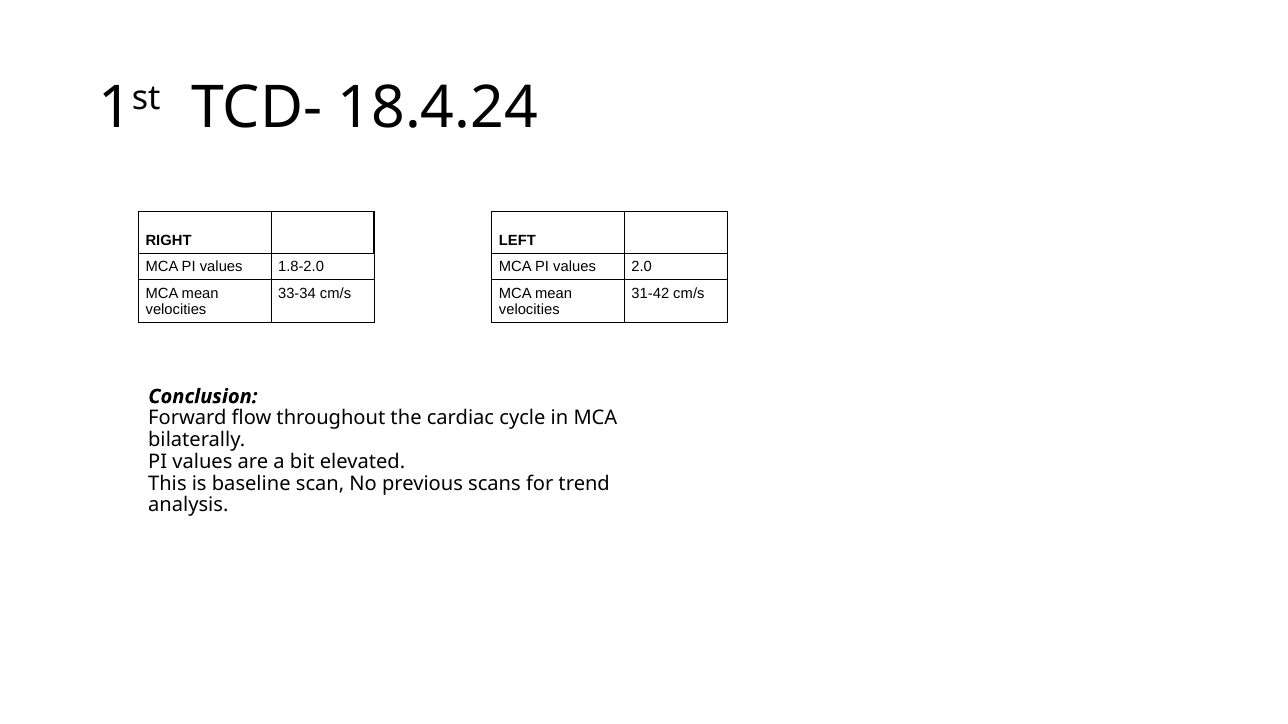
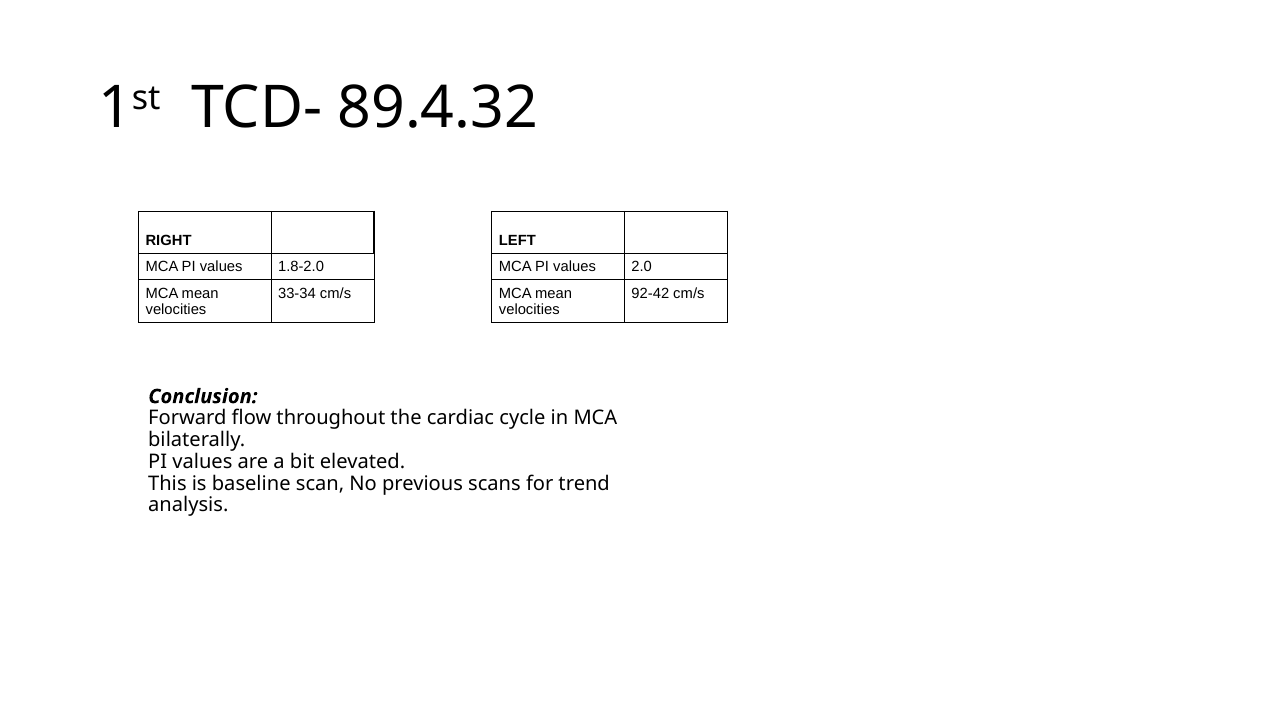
18.4.24: 18.4.24 -> 89.4.32
31-42: 31-42 -> 92-42
